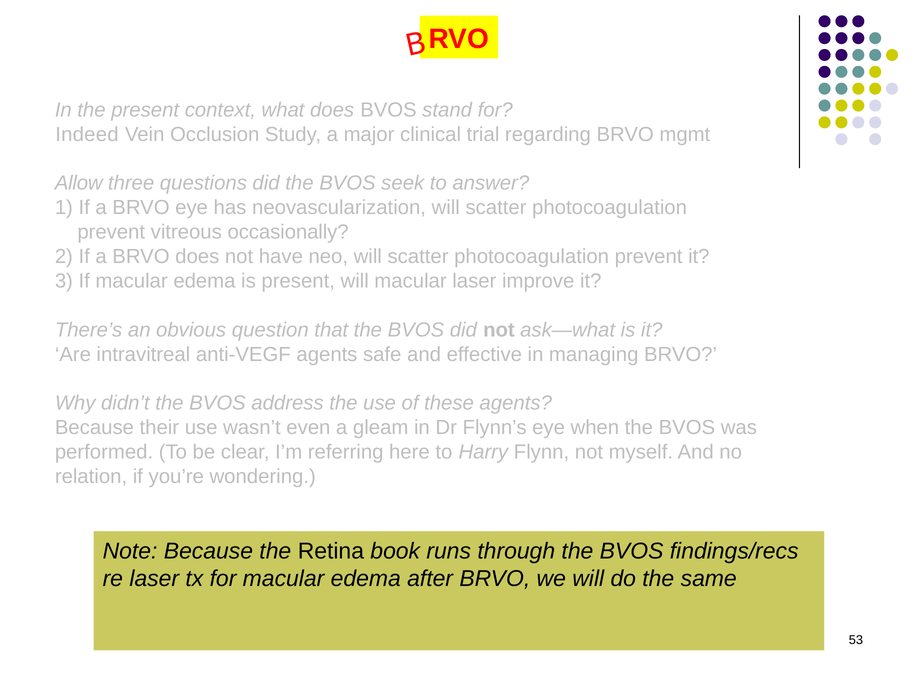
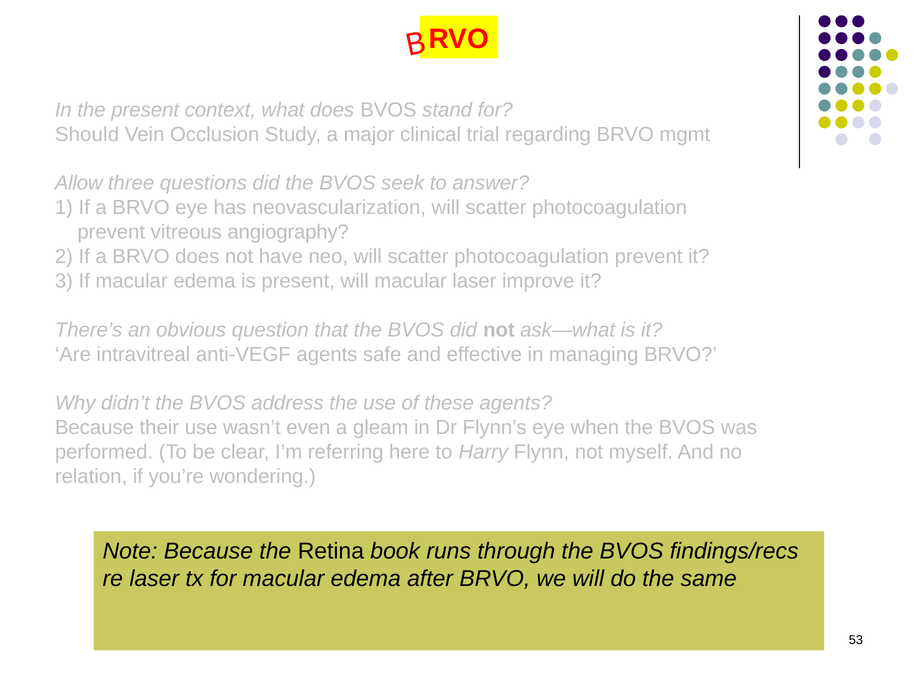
Indeed: Indeed -> Should
occasionally: occasionally -> angiography
